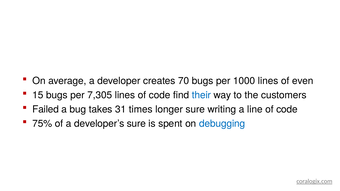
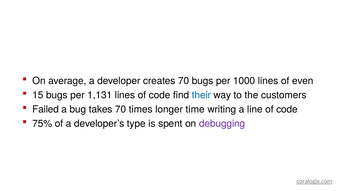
7,305: 7,305 -> 1,131
takes 31: 31 -> 70
longer sure: sure -> time
developer’s sure: sure -> type
debugging colour: blue -> purple
